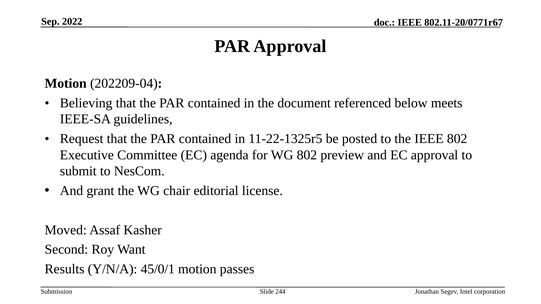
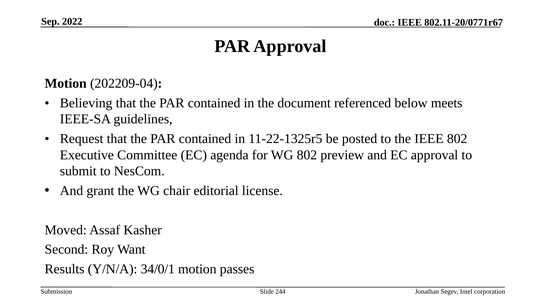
45/0/1: 45/0/1 -> 34/0/1
